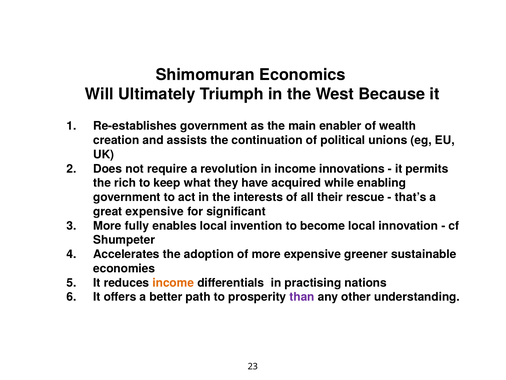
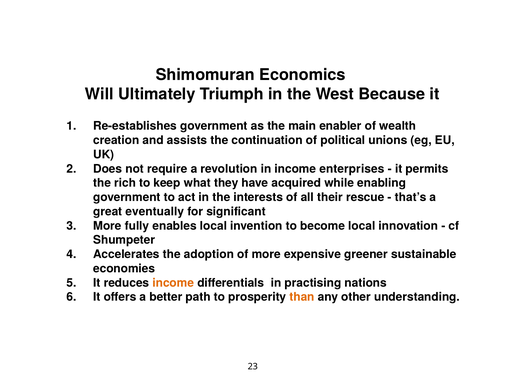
innovations: innovations -> enterprises
great expensive: expensive -> eventually
than colour: purple -> orange
